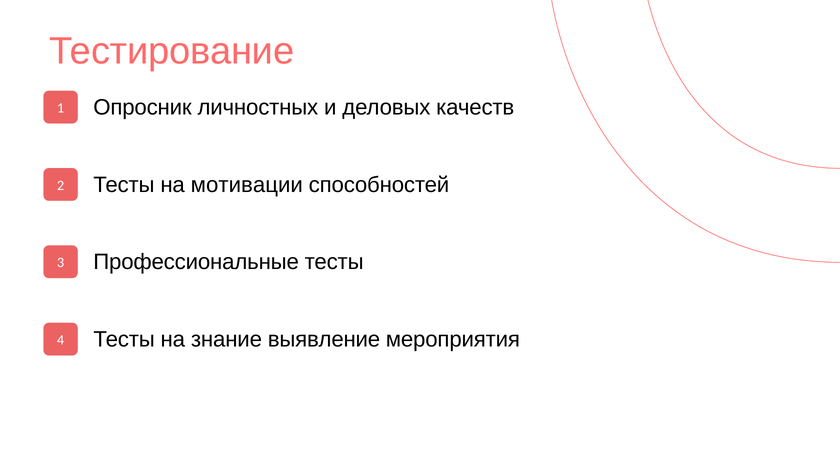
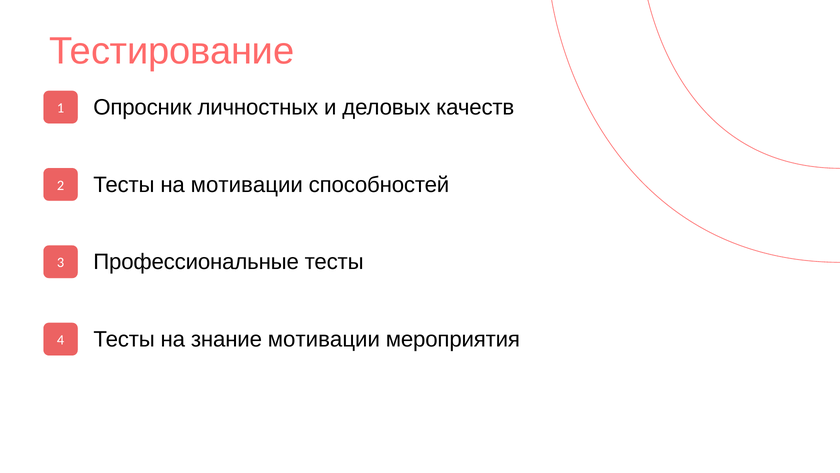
знание выявление: выявление -> мотивации
